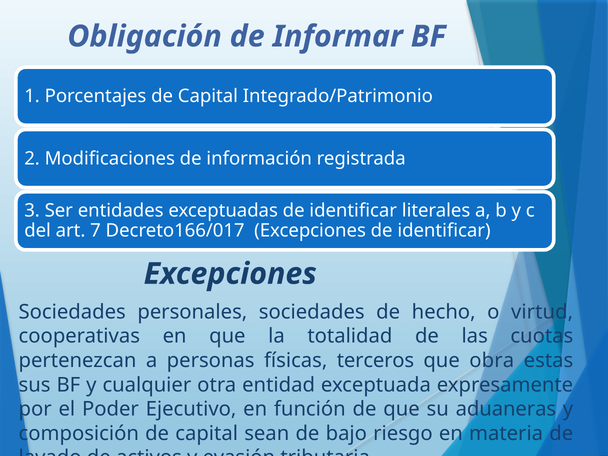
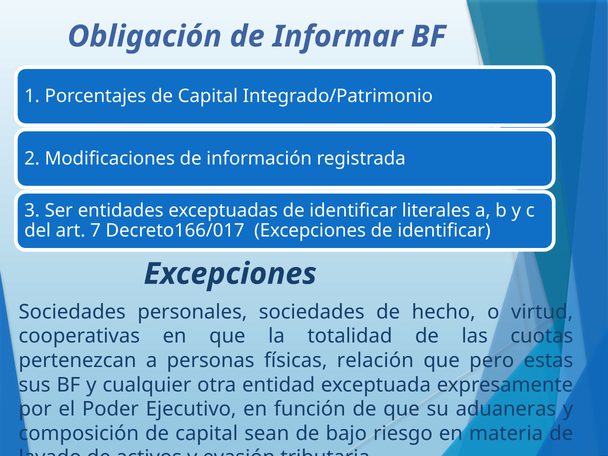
terceros: terceros -> relación
obra: obra -> pero
